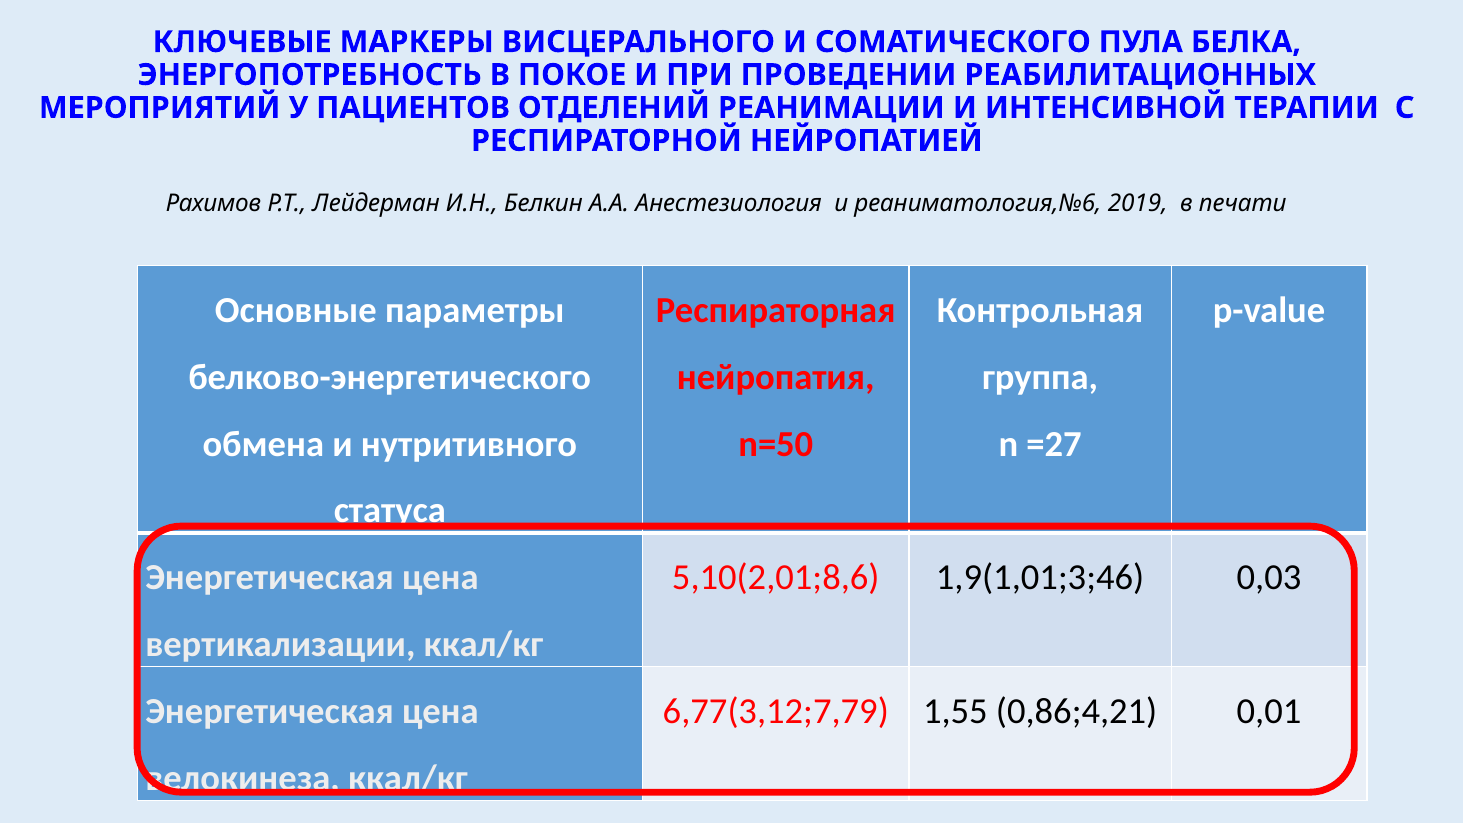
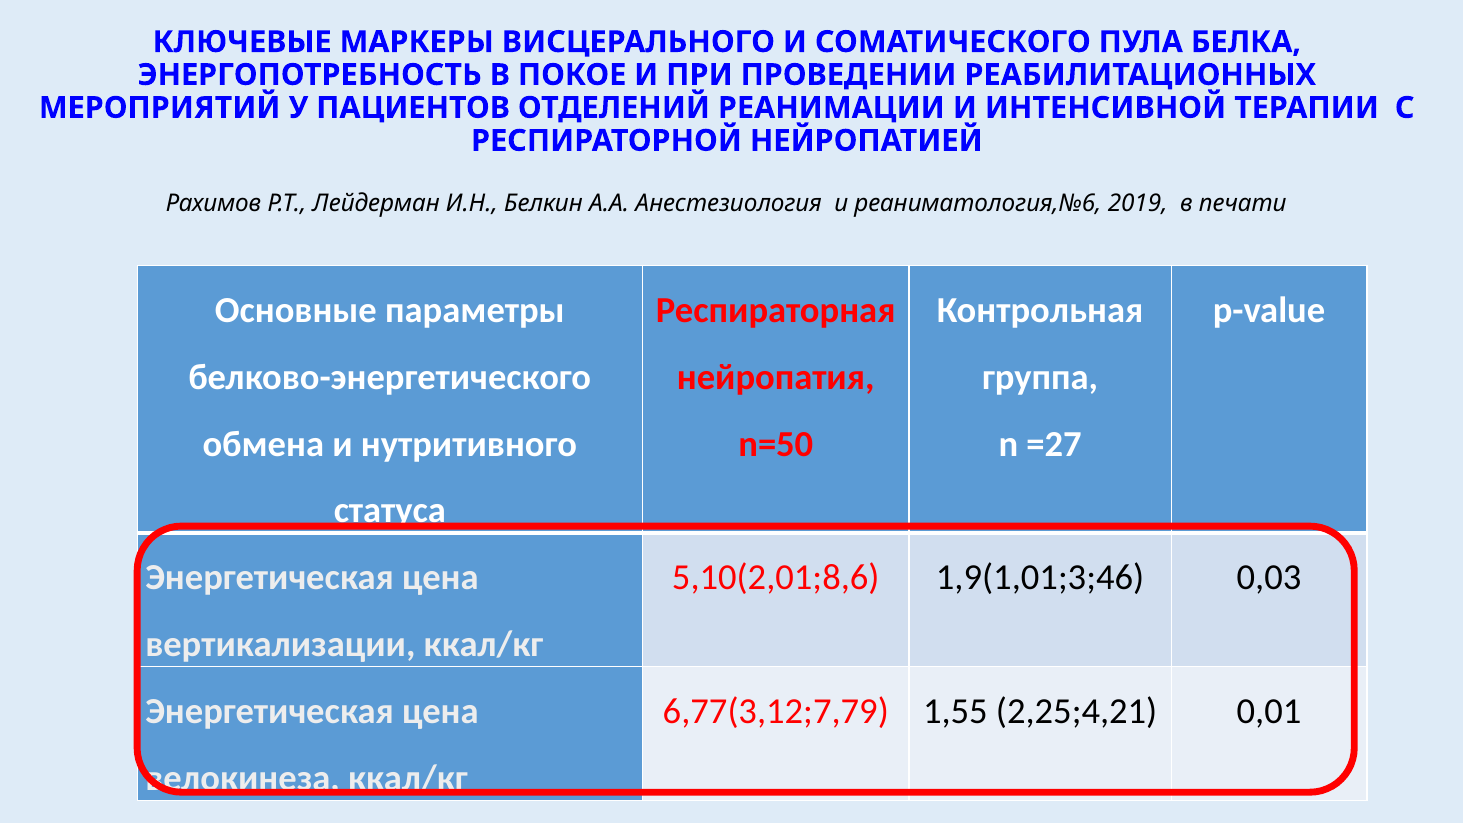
0,86;4,21: 0,86;4,21 -> 2,25;4,21
